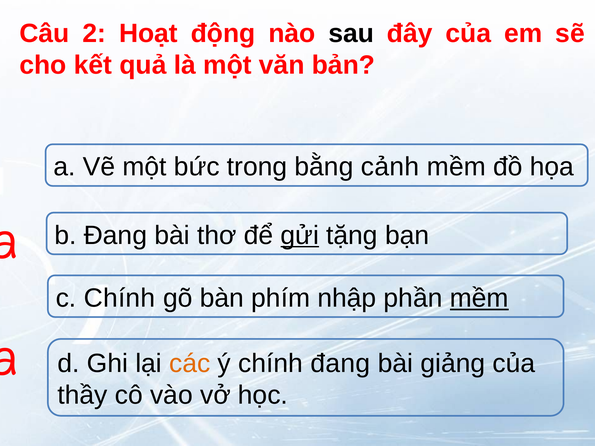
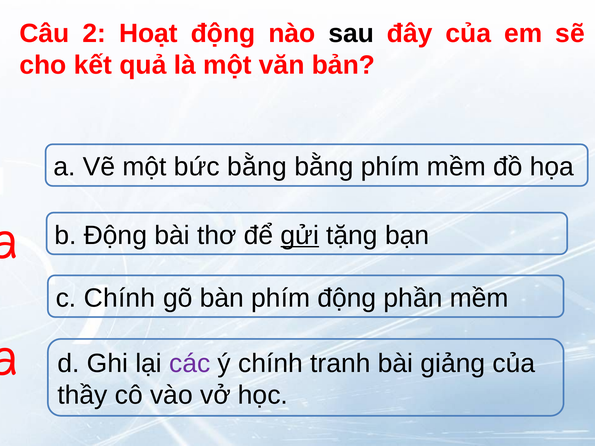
bức trong: trong -> bằng
bằng cảnh: cảnh -> phím
b Đang: Đang -> Động
phím nhập: nhập -> động
mềm at (479, 298) underline: present -> none
các colour: orange -> purple
chính đang: đang -> tranh
